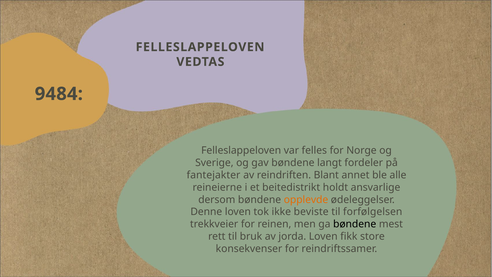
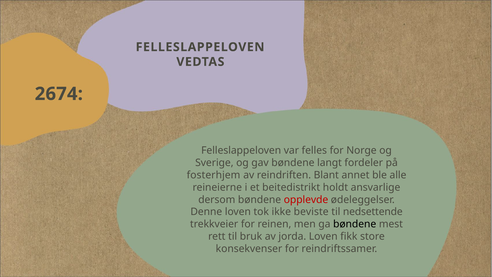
9484: 9484 -> 2674
fantejakter: fantejakter -> fosterhjem
opplevde colour: orange -> red
forfølgelsen: forfølgelsen -> nedsettende
